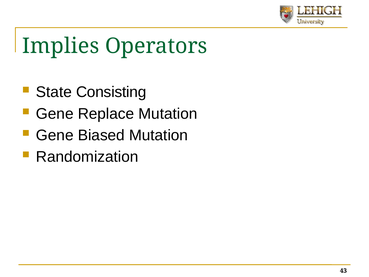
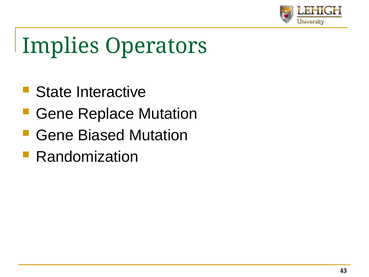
Consisting: Consisting -> Interactive
